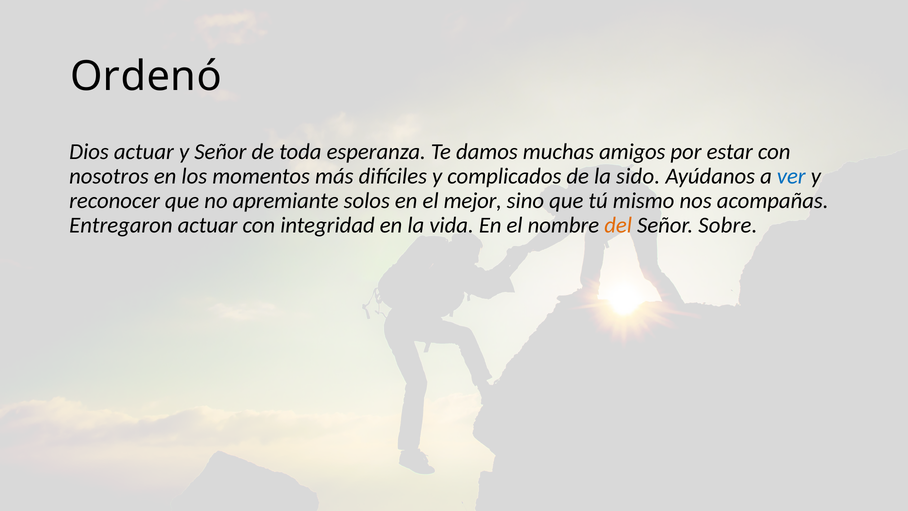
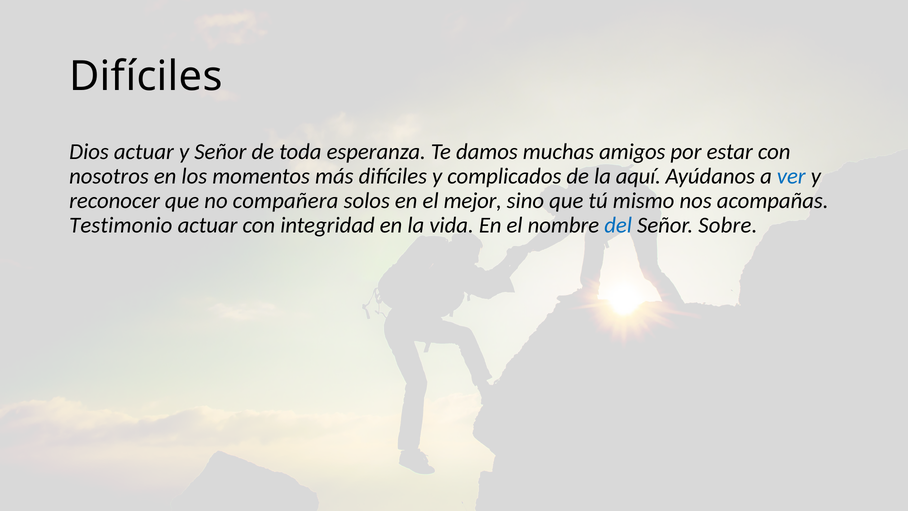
Ordenó at (146, 76): Ordenó -> Difíciles
sido: sido -> aquí
apremiante: apremiante -> compañera
Entregaron: Entregaron -> Testimonio
del colour: orange -> blue
